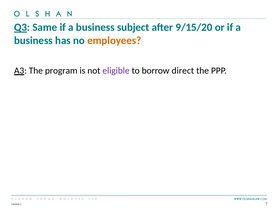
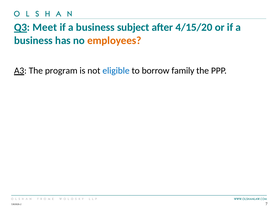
Same: Same -> Meet
9/15/20: 9/15/20 -> 4/15/20
eligible colour: purple -> blue
direct: direct -> family
